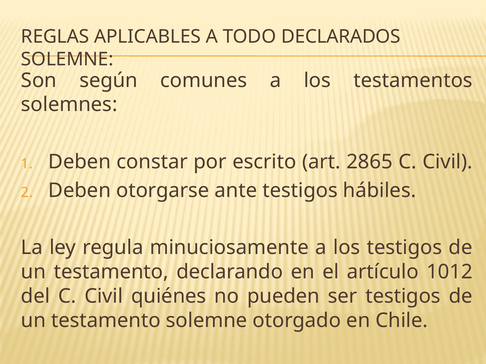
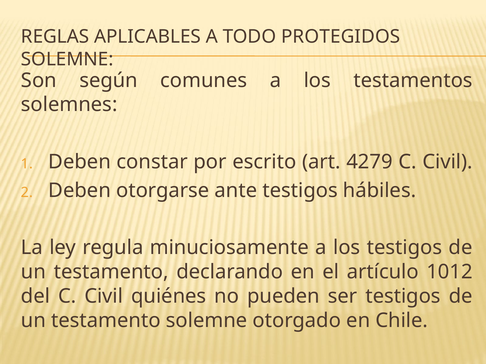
DECLARADOS: DECLARADOS -> PROTEGIDOS
2865: 2865 -> 4279
